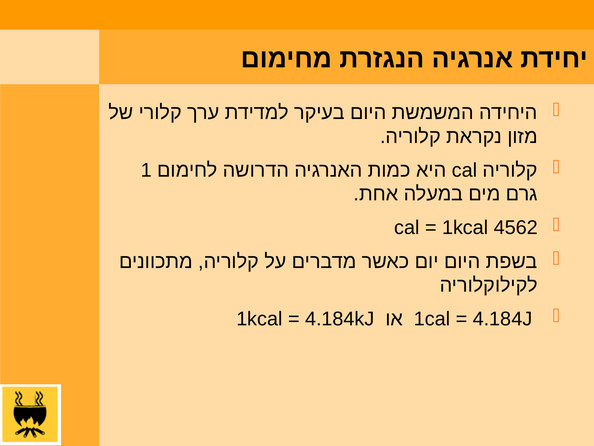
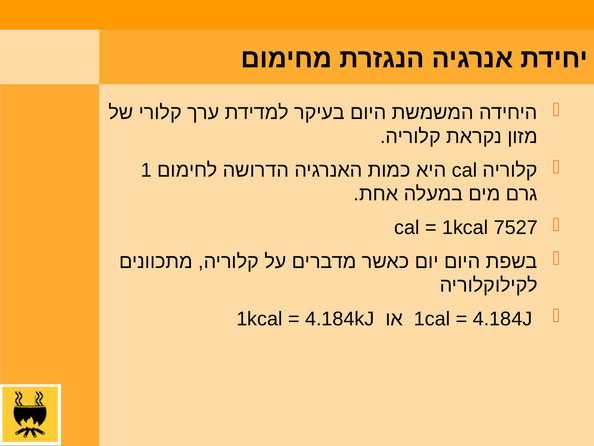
4562: 4562 -> 7527
